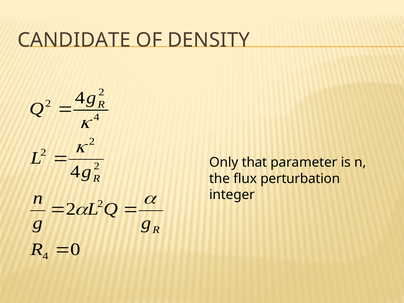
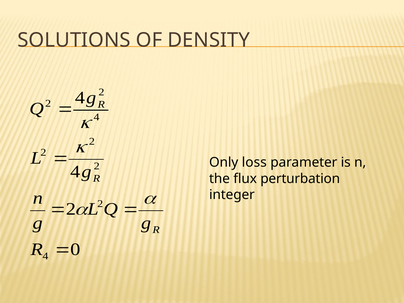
CANDIDATE: CANDIDATE -> SOLUTIONS
that: that -> loss
